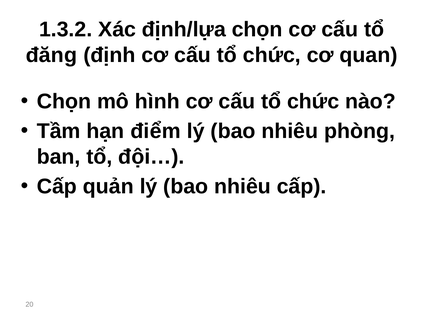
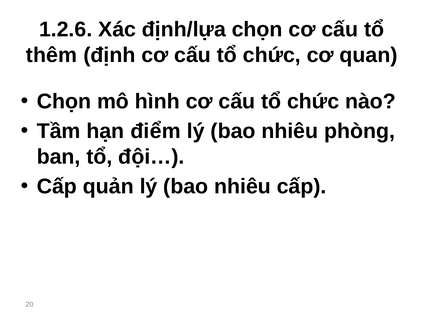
1.3.2: 1.3.2 -> 1.2.6
đăng: đăng -> thêm
